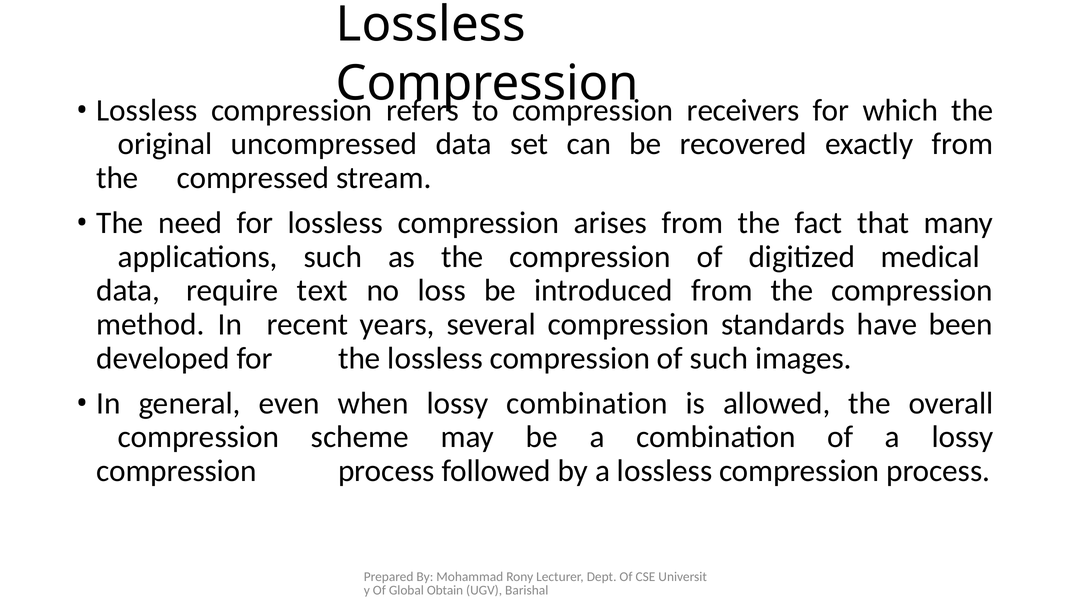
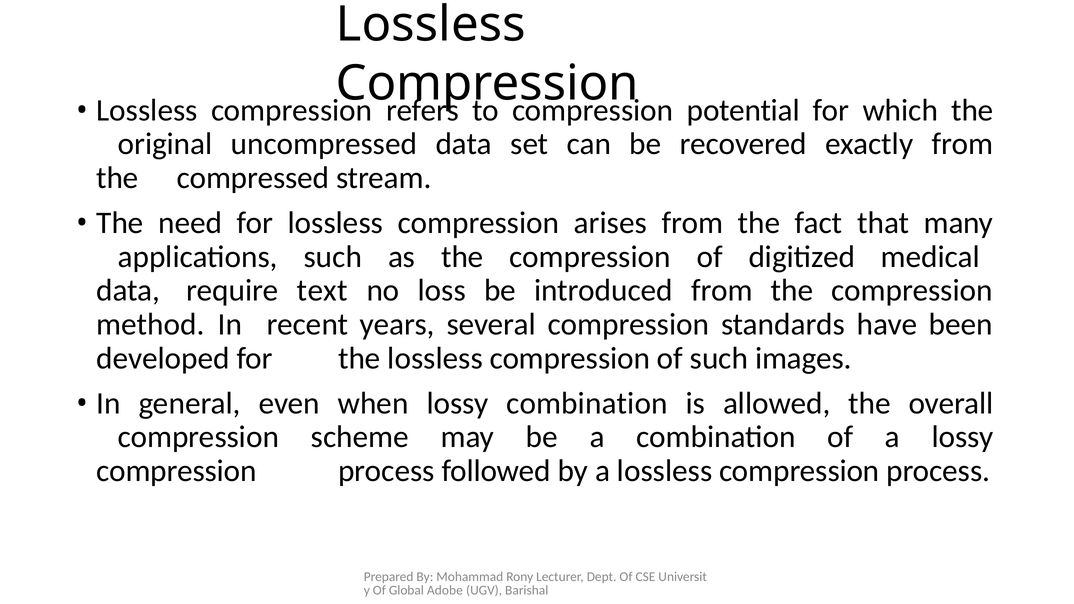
receivers: receivers -> potential
Obtain: Obtain -> Adobe
